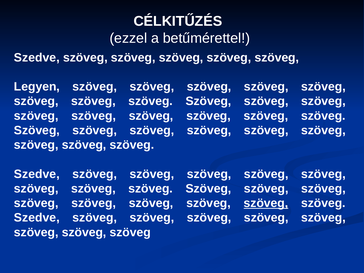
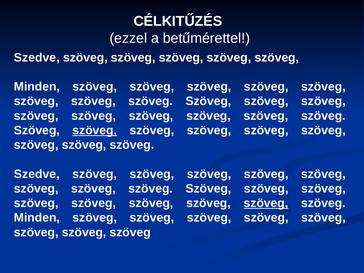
Legyen at (37, 87): Legyen -> Minden
szöveg at (95, 130) underline: none -> present
Szedve at (37, 218): Szedve -> Minden
